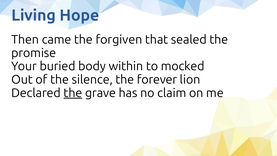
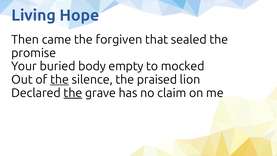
within: within -> empty
the at (60, 80) underline: none -> present
forever: forever -> praised
